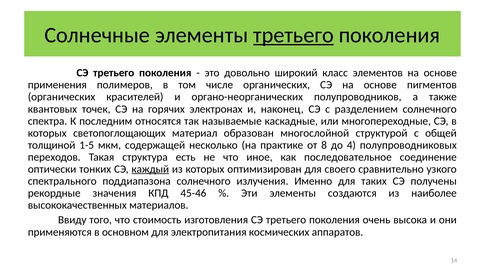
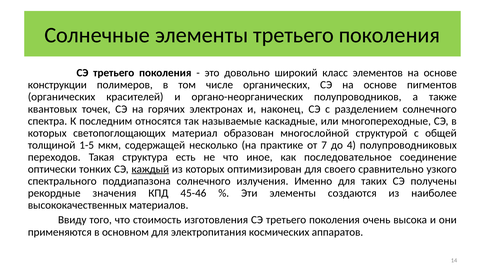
третьего at (293, 35) underline: present -> none
применения: применения -> конструкции
8: 8 -> 7
